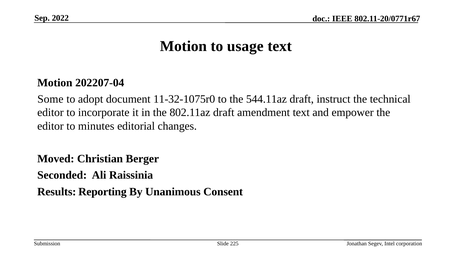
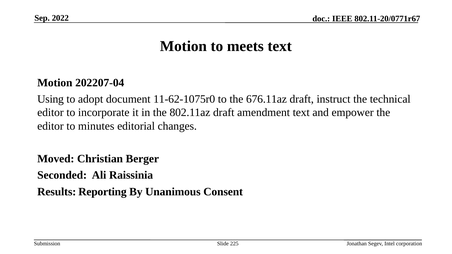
usage: usage -> meets
Some: Some -> Using
11-32-1075r0: 11-32-1075r0 -> 11-62-1075r0
544.11az: 544.11az -> 676.11az
